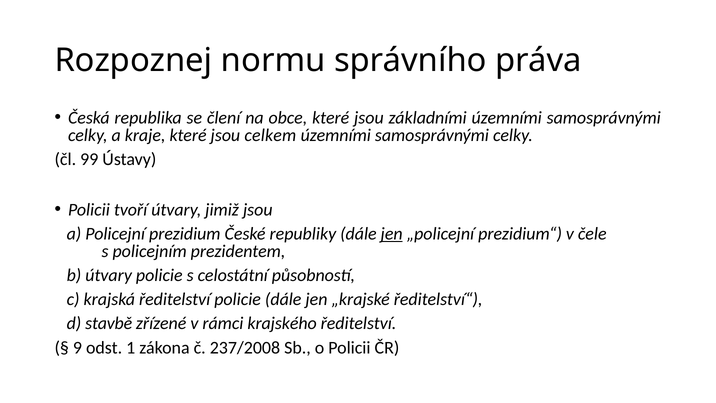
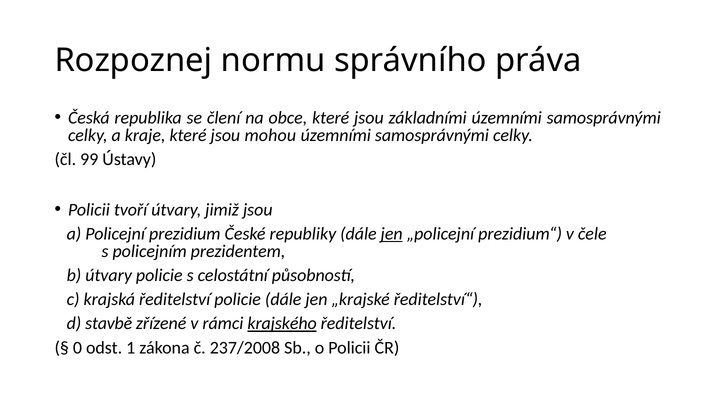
celkem: celkem -> mohou
krajského underline: none -> present
9: 9 -> 0
